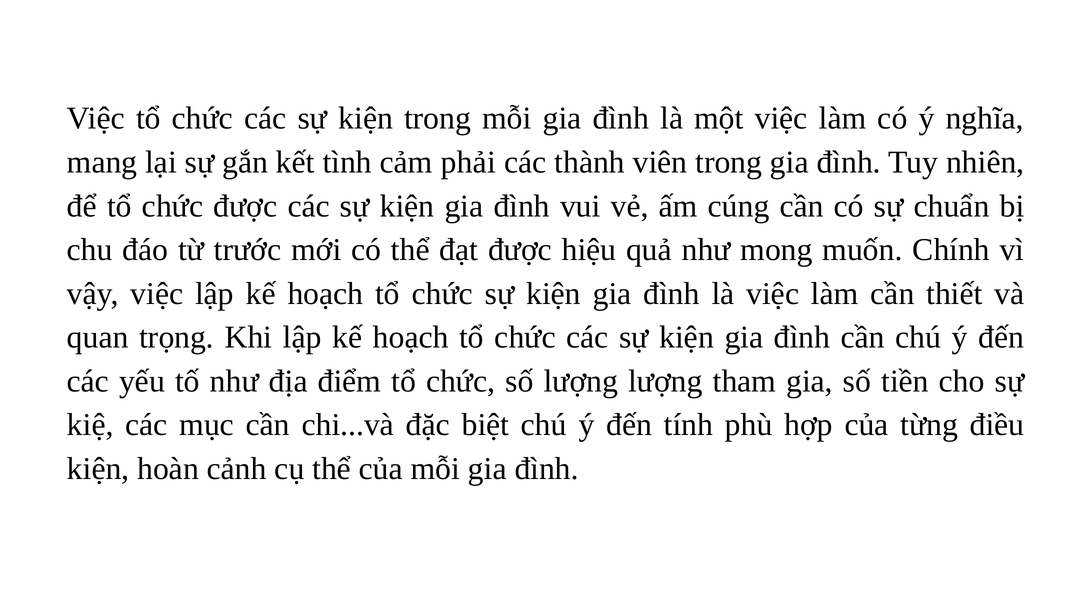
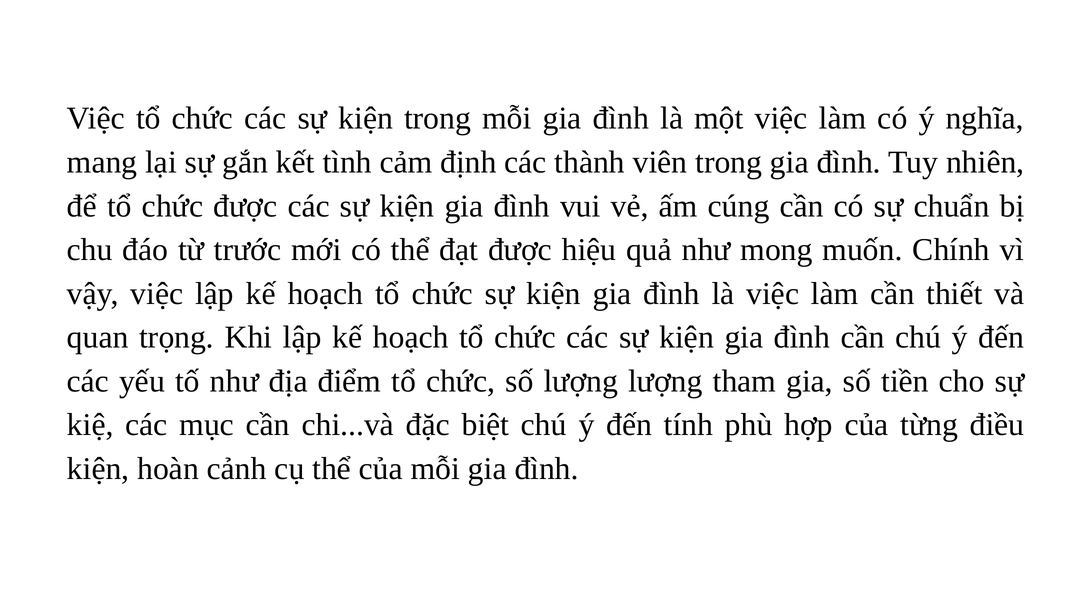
phải: phải -> định
